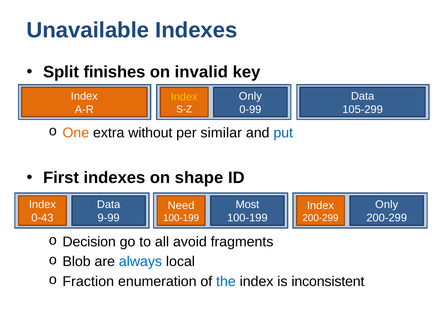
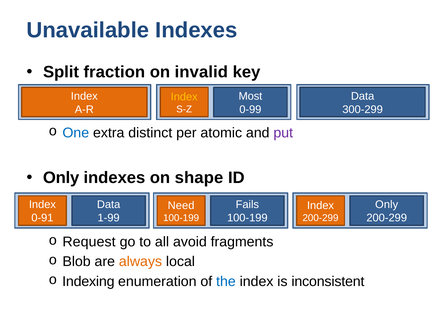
finishes: finishes -> fraction
Only at (250, 96): Only -> Most
105-299: 105-299 -> 300-299
One colour: orange -> blue
without: without -> distinct
similar: similar -> atomic
put colour: blue -> purple
First at (61, 178): First -> Only
Most: Most -> Fails
0-43: 0-43 -> 0-91
9-99: 9-99 -> 1-99
Decision: Decision -> Request
always colour: blue -> orange
Fraction: Fraction -> Indexing
